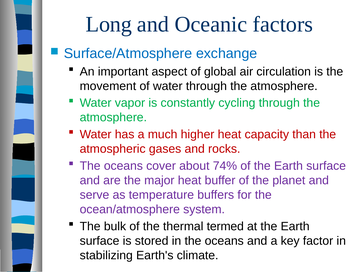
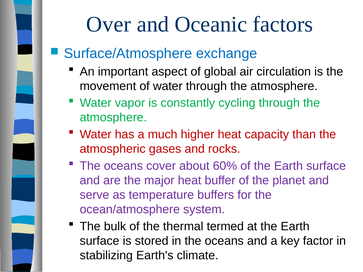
Long: Long -> Over
74%: 74% -> 60%
